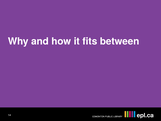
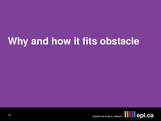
between: between -> obstacle
